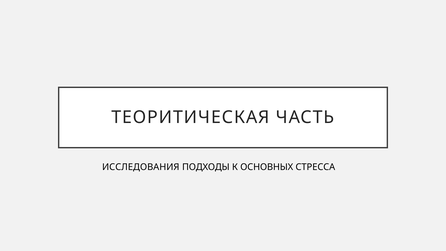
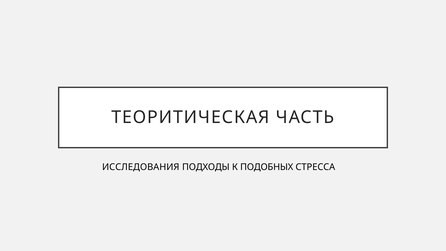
ОСНОВНЫХ: ОСНОВНЫХ -> ПОДОБНЫХ
